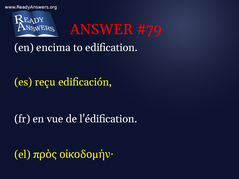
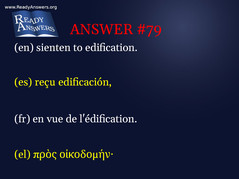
encima: encima -> sienten
